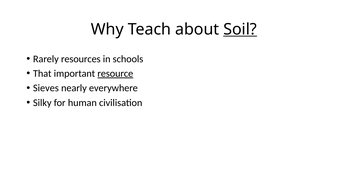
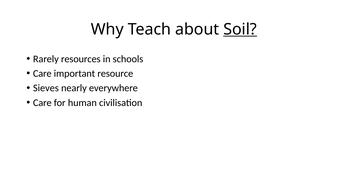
That at (42, 73): That -> Care
resource underline: present -> none
Silky at (42, 103): Silky -> Care
